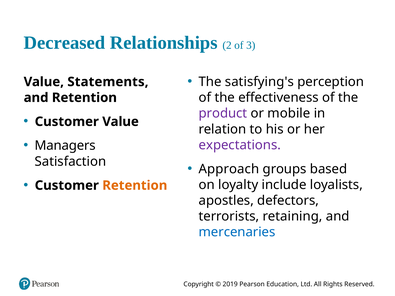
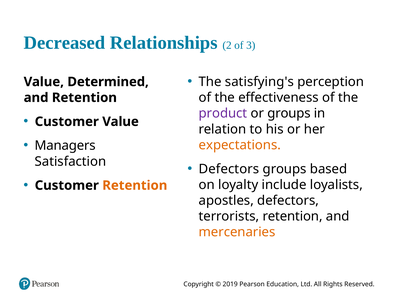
Statements: Statements -> Determined
or mobile: mobile -> groups
expectations colour: purple -> orange
Approach at (229, 169): Approach -> Defectors
terrorists retaining: retaining -> retention
mercenaries colour: blue -> orange
